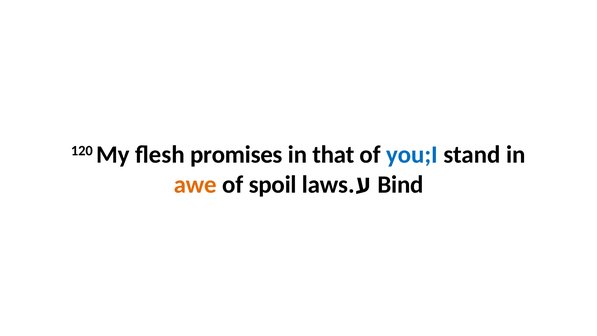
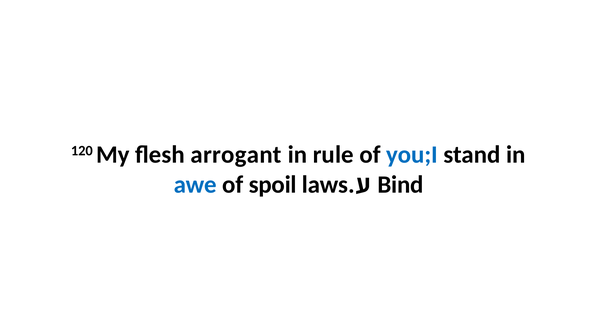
promises: promises -> arrogant
that: that -> rule
awe colour: orange -> blue
